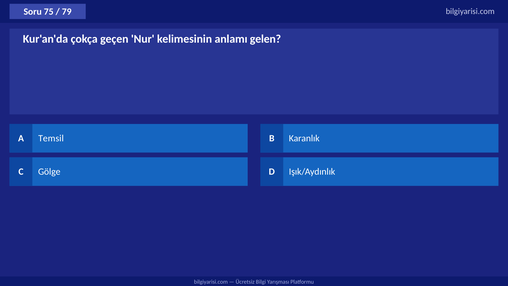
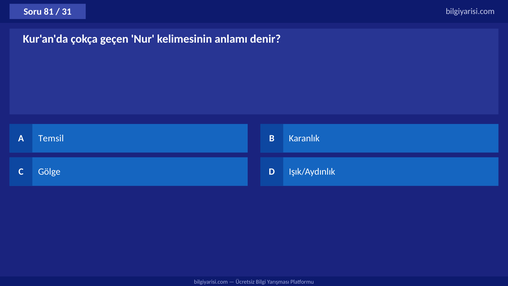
75: 75 -> 81
79: 79 -> 31
gelen: gelen -> denir
